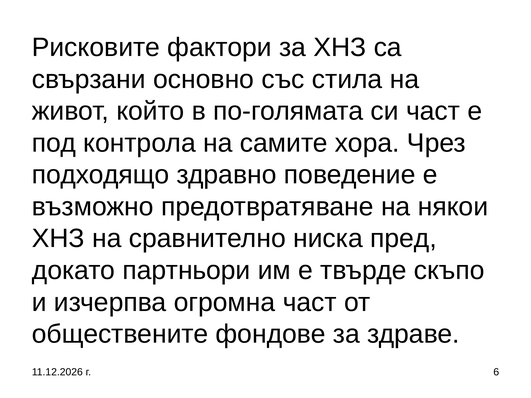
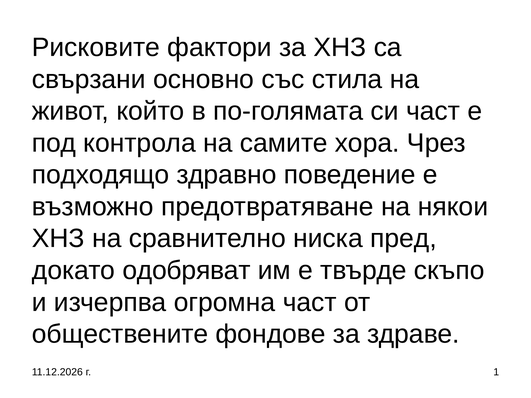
партньори: партньори -> одобряват
6: 6 -> 1
